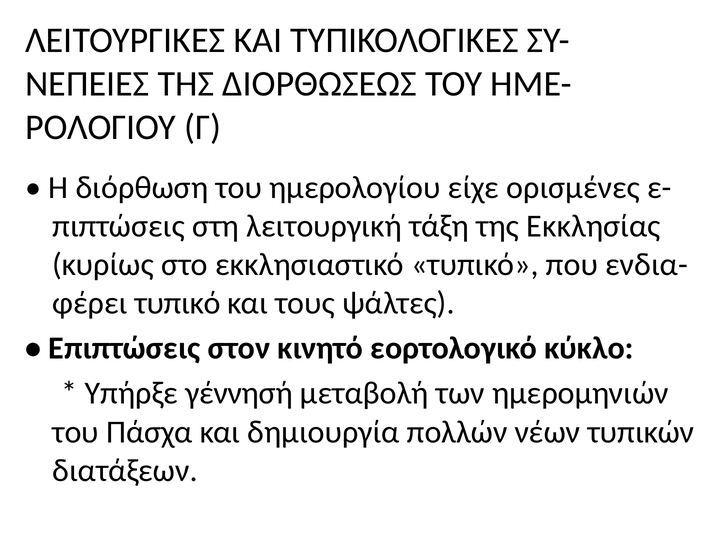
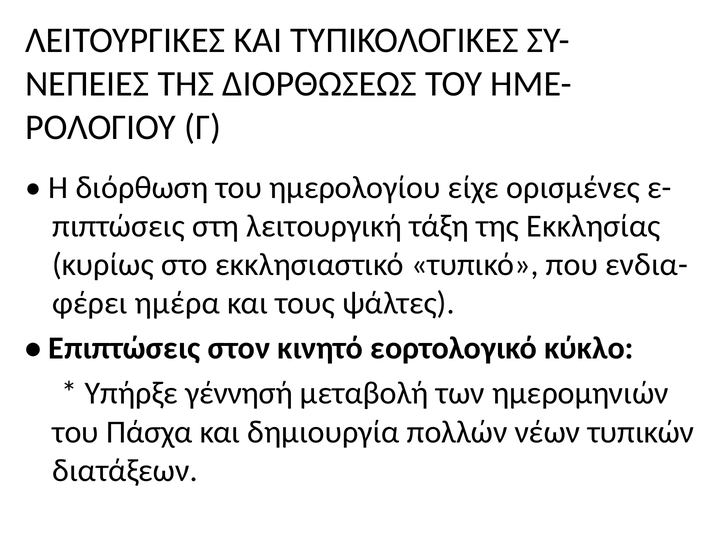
τυπικό at (178, 303): τυπικό -> ημέρα
